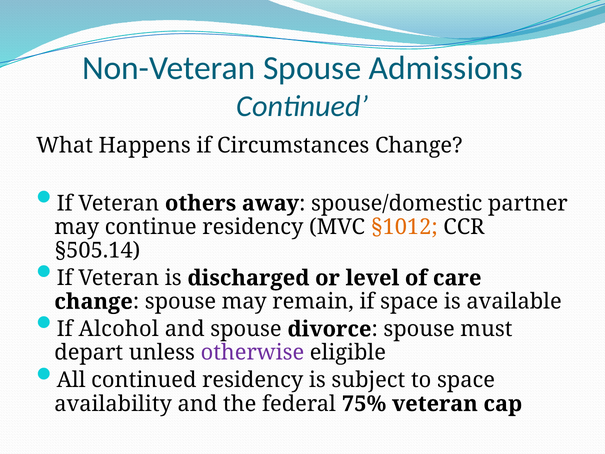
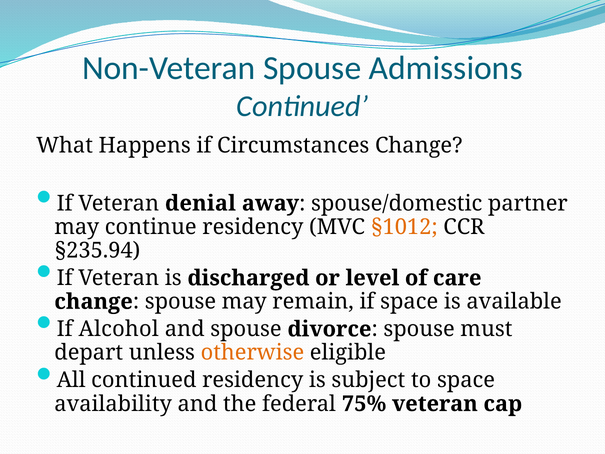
others: others -> denial
§505.14: §505.14 -> §235.94
otherwise colour: purple -> orange
